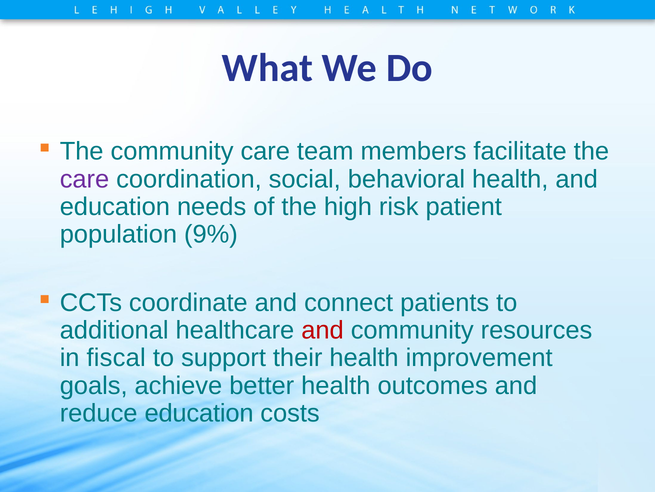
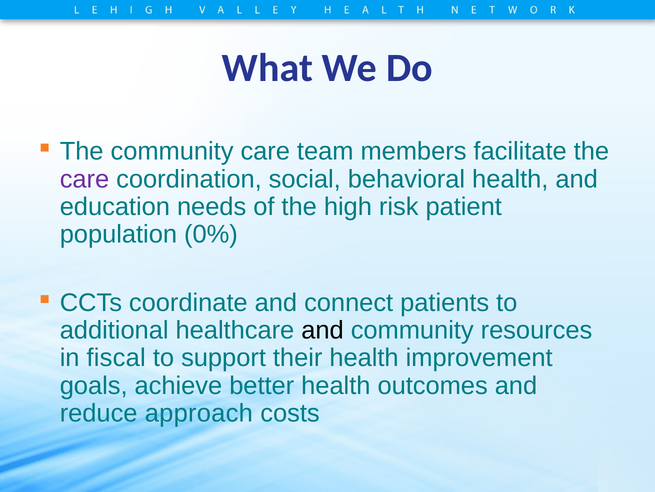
9%: 9% -> 0%
and at (323, 330) colour: red -> black
reduce education: education -> approach
